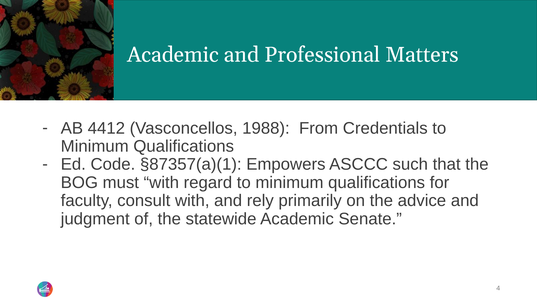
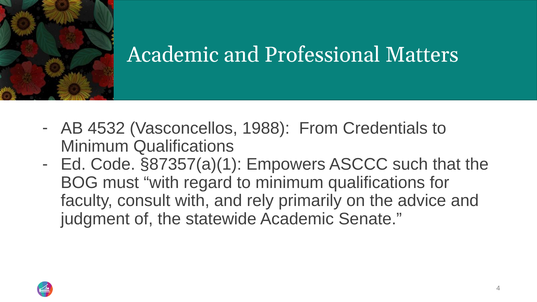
4412: 4412 -> 4532
